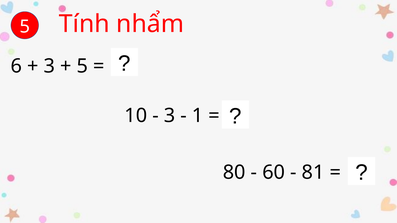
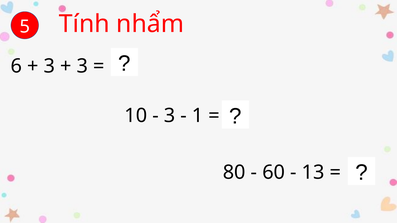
5 at (82, 66): 5 -> 3
81: 81 -> 13
